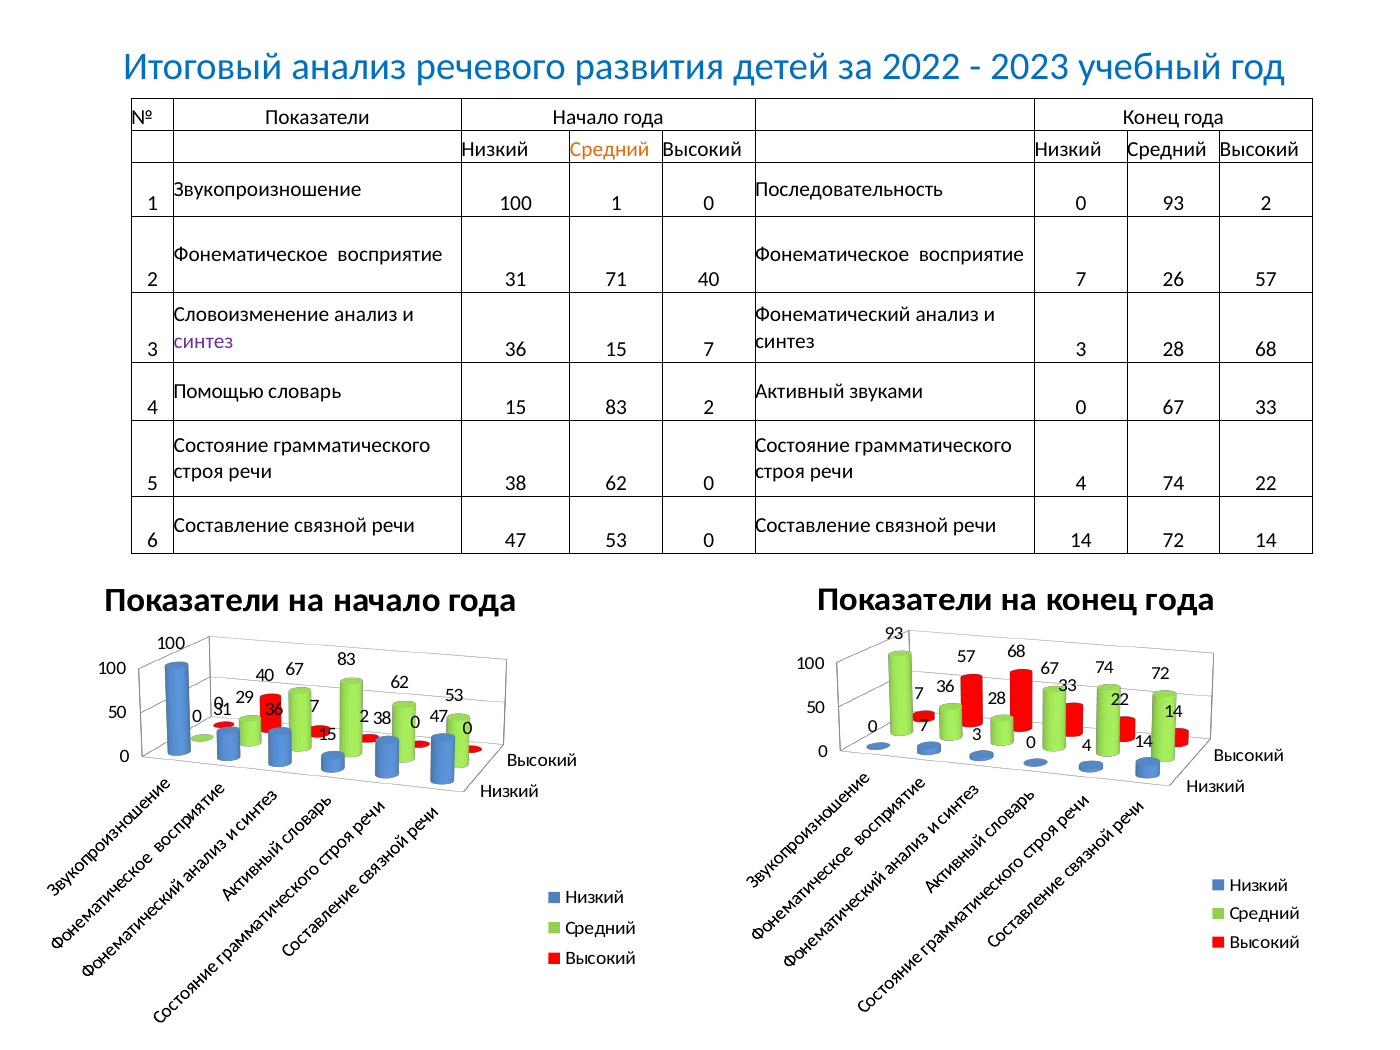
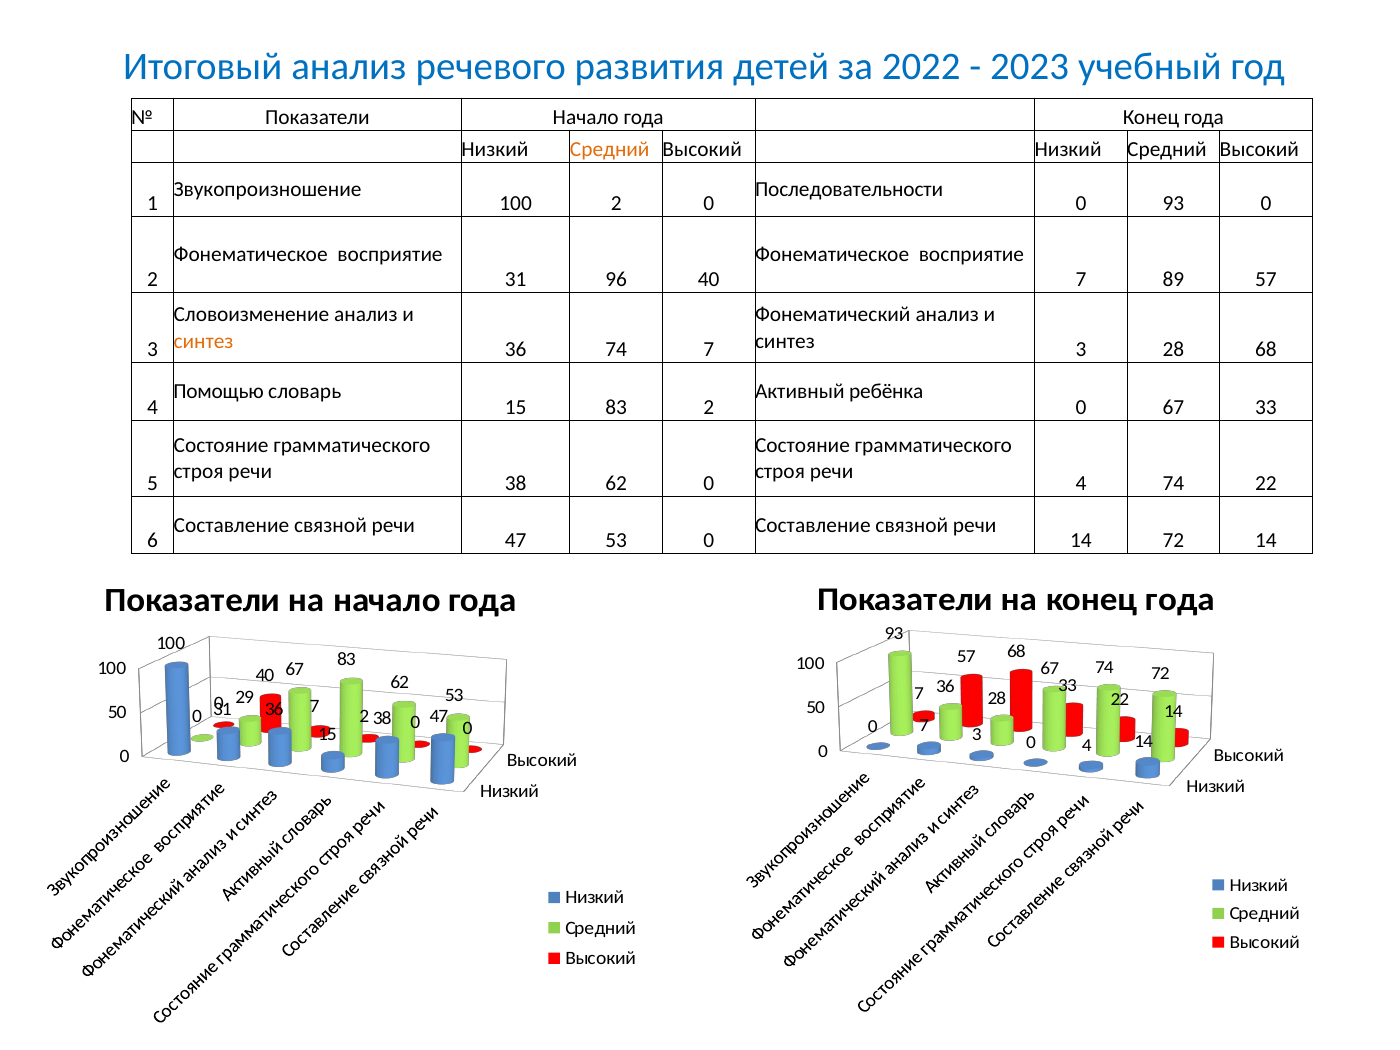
Последовательность: Последовательность -> Последовательности
100 1: 1 -> 2
93 2: 2 -> 0
71: 71 -> 96
26: 26 -> 89
синтез at (204, 341) colour: purple -> orange
15 at (616, 350): 15 -> 74
звуками: звуками -> ребёнка
